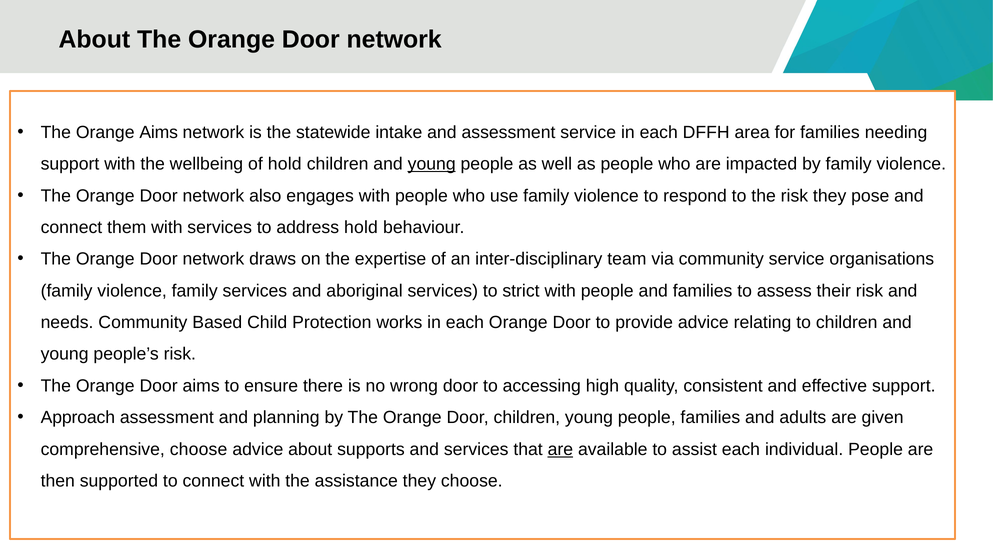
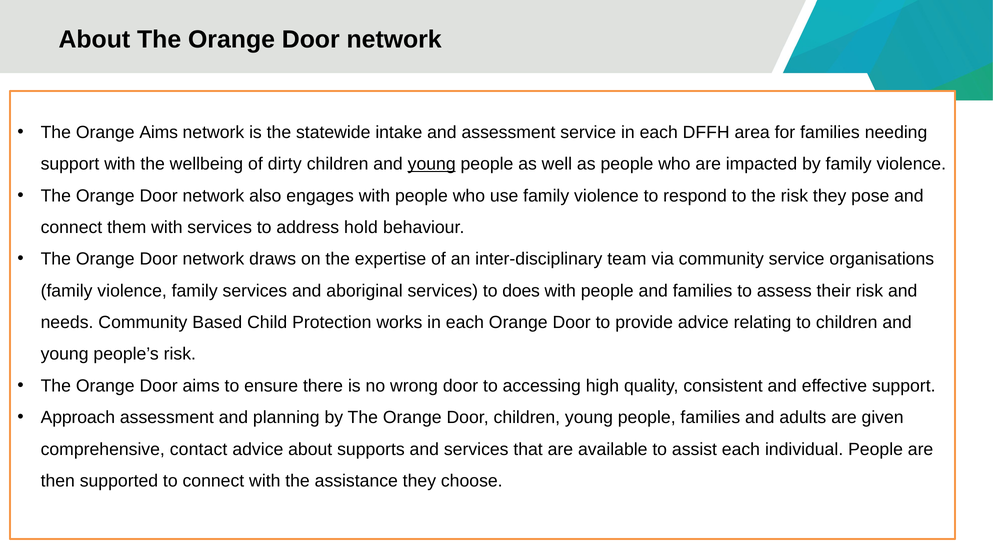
of hold: hold -> dirty
strict: strict -> does
comprehensive choose: choose -> contact
are at (560, 449) underline: present -> none
